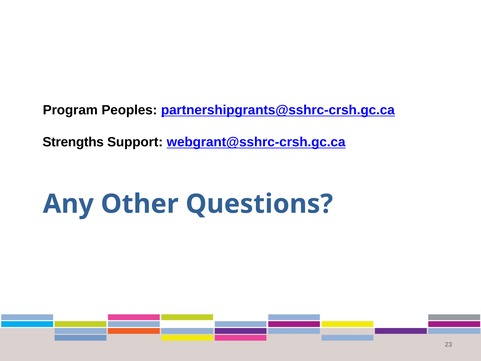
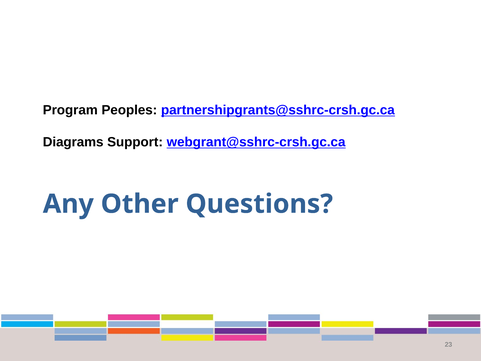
Strengths: Strengths -> Diagrams
